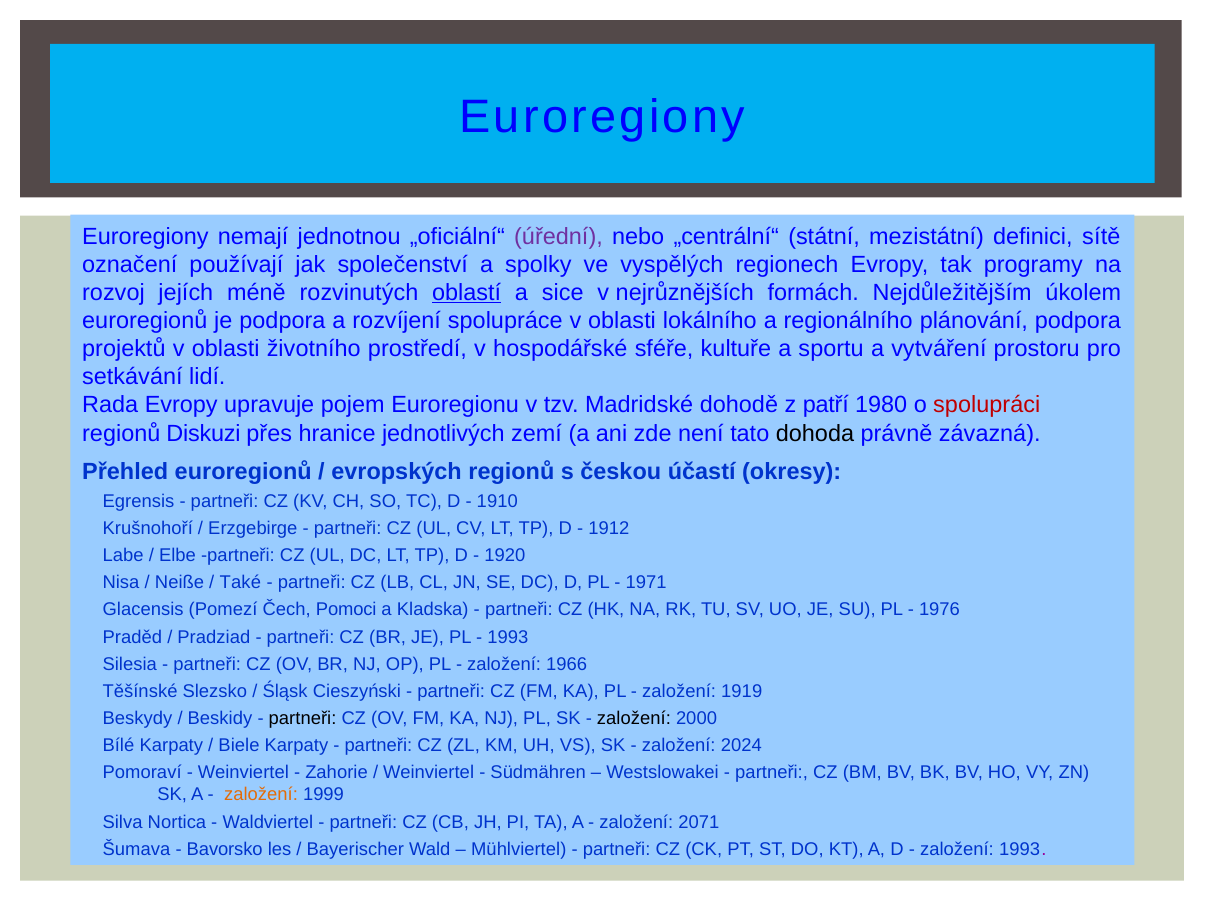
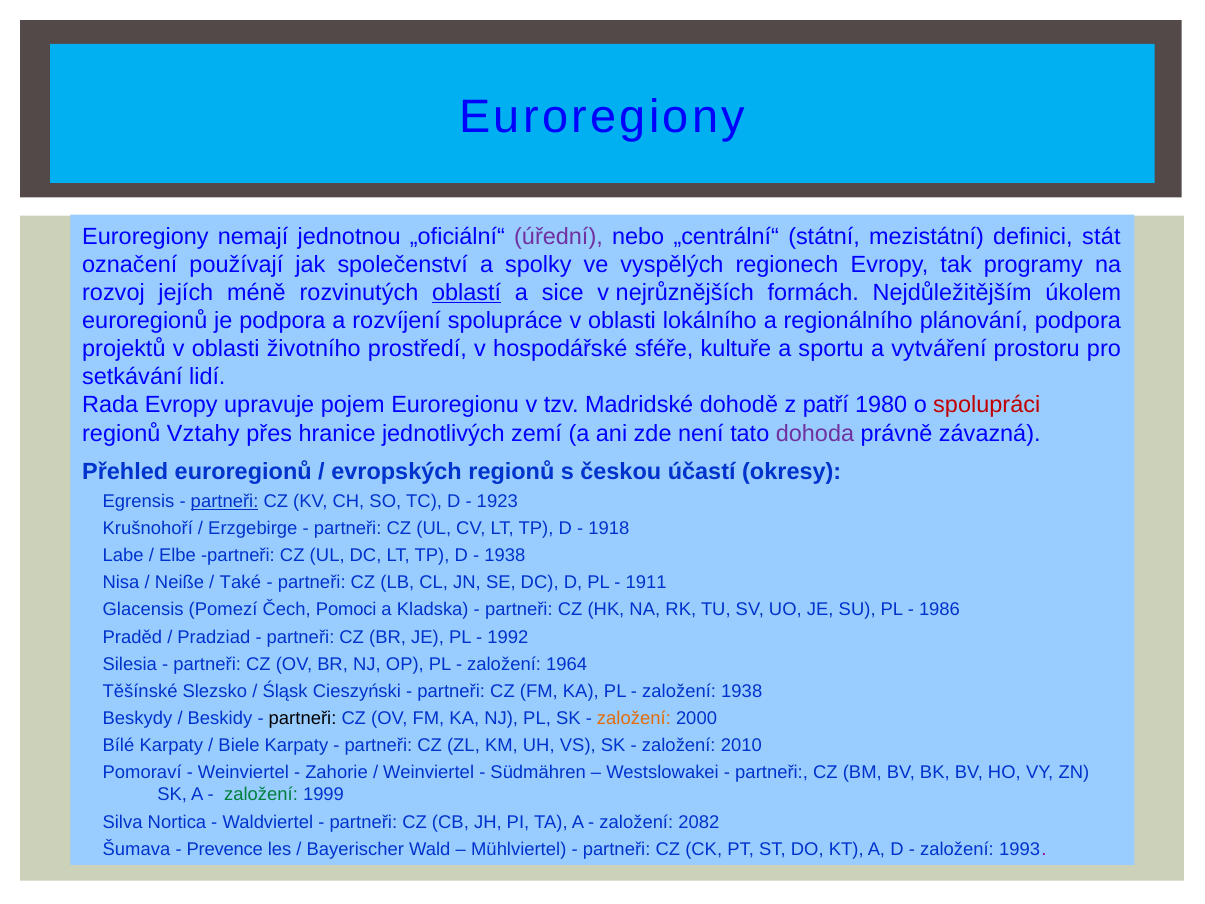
sítě: sítě -> stát
Diskuzi: Diskuzi -> Vztahy
dohoda colour: black -> purple
partneři at (225, 501) underline: none -> present
1910: 1910 -> 1923
1912: 1912 -> 1918
1920 at (505, 555): 1920 -> 1938
1971: 1971 -> 1911
1976: 1976 -> 1986
1993 at (508, 637): 1993 -> 1992
1966: 1966 -> 1964
založení 1919: 1919 -> 1938
založení at (634, 718) colour: black -> orange
2024: 2024 -> 2010
založení at (261, 795) colour: orange -> green
2071: 2071 -> 2082
Bavorsko: Bavorsko -> Prevence
